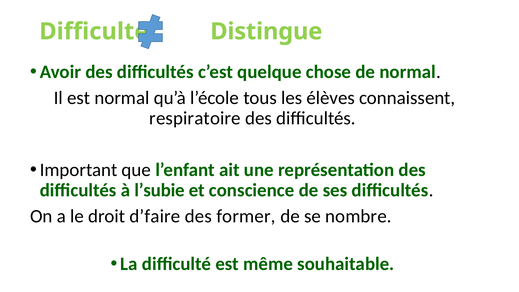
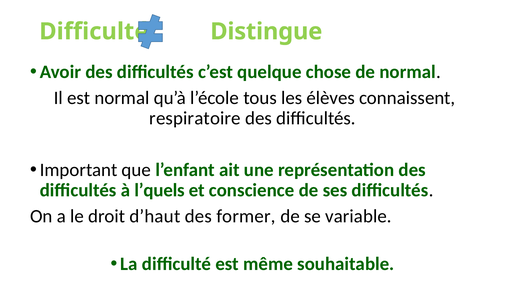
l’subie: l’subie -> l’quels
d’faire: d’faire -> d’haut
nombre: nombre -> variable
